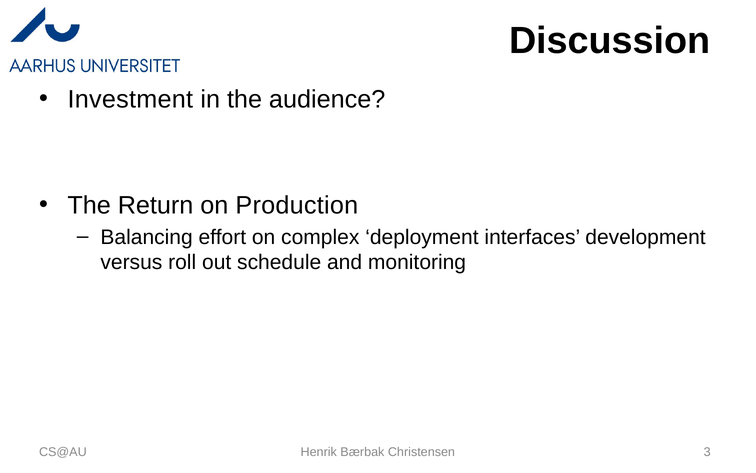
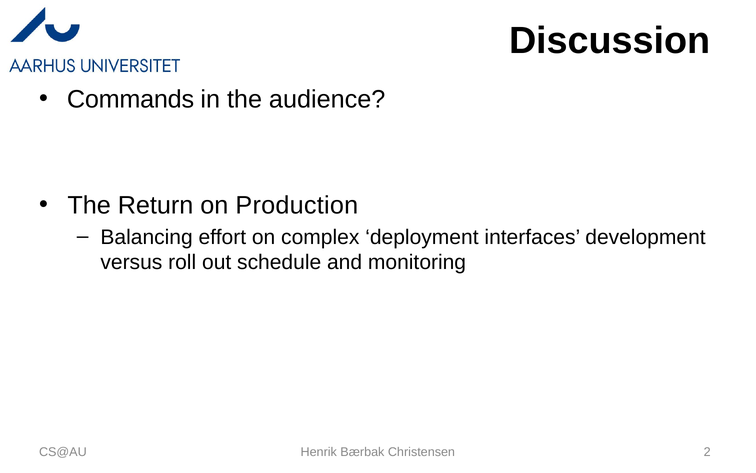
Investment: Investment -> Commands
3: 3 -> 2
